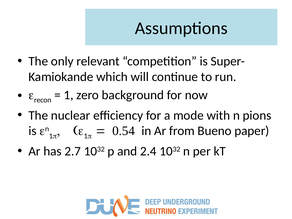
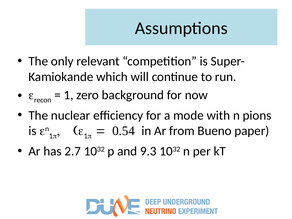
2.4: 2.4 -> 9.3
